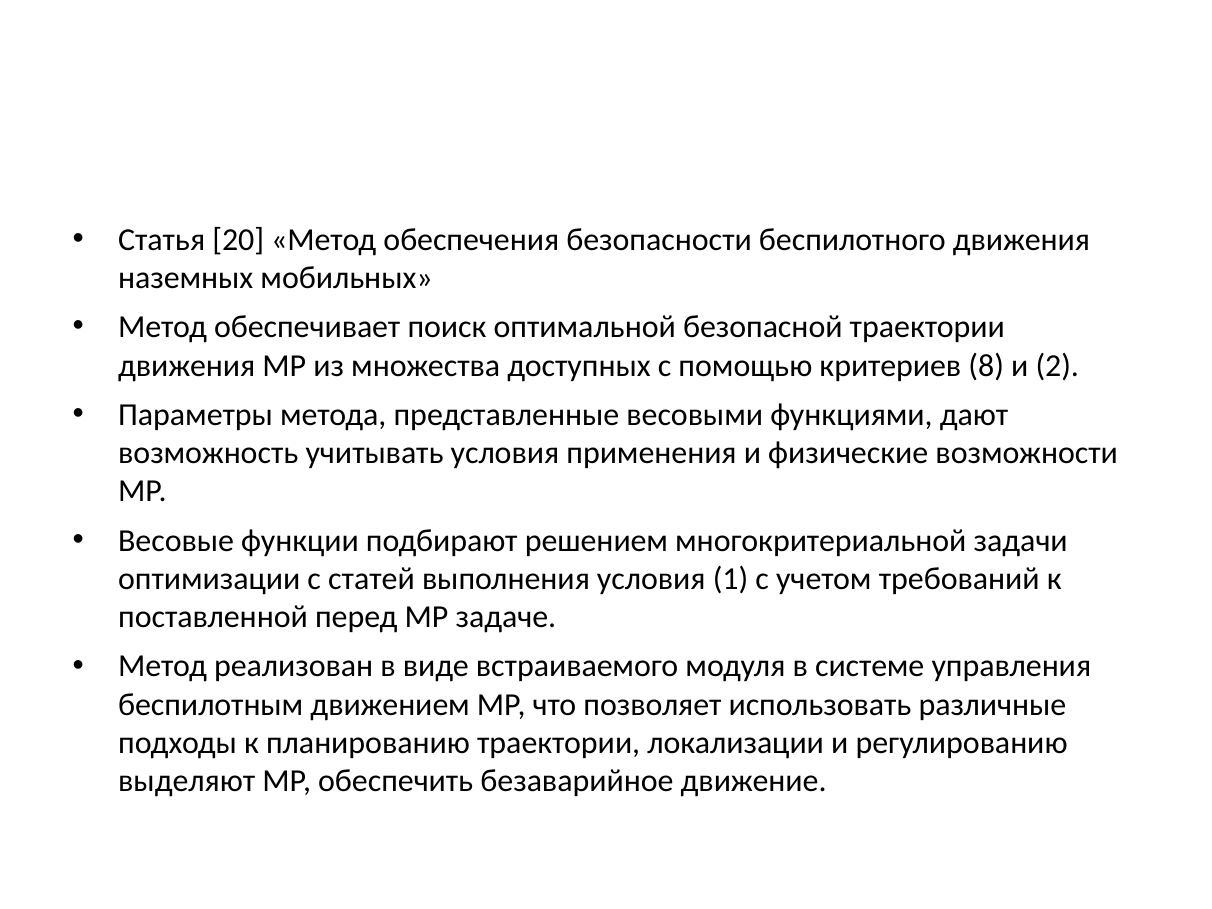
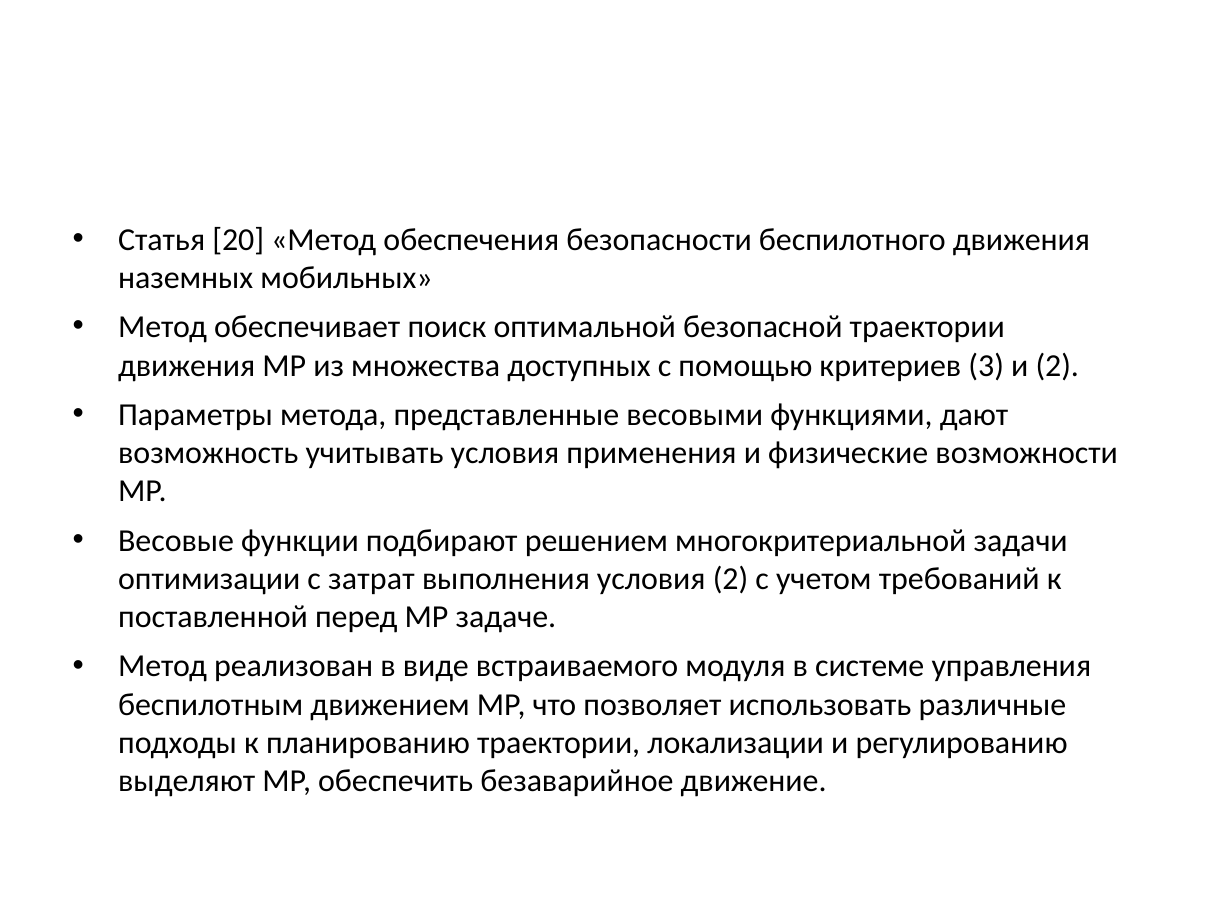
8: 8 -> 3
статей: статей -> затрат
условия 1: 1 -> 2
